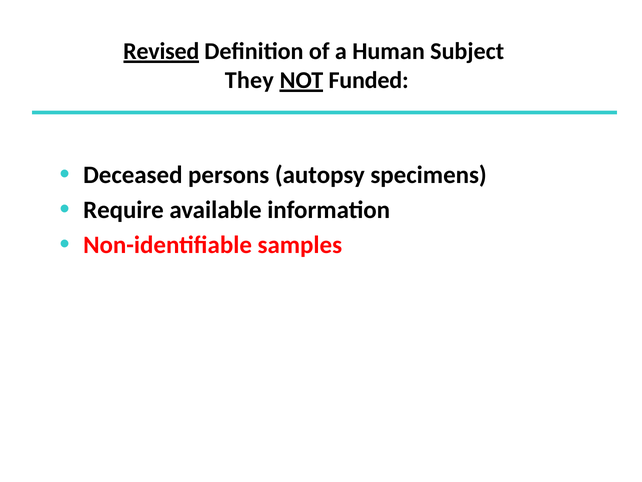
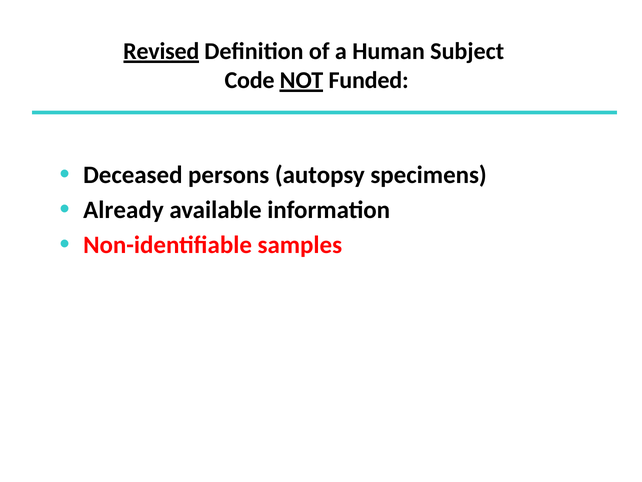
They: They -> Code
Require: Require -> Already
